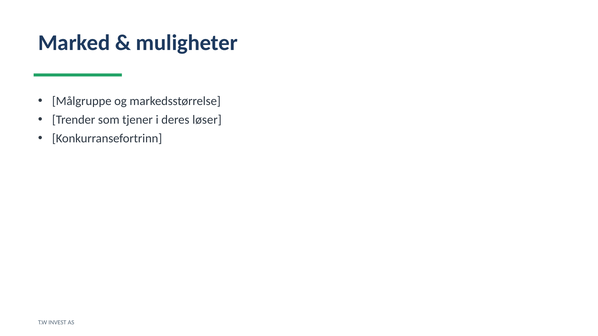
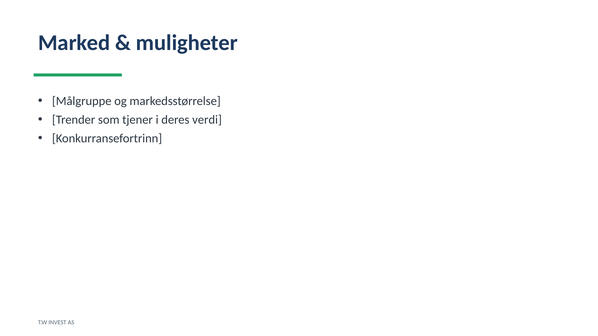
løser: løser -> verdi
